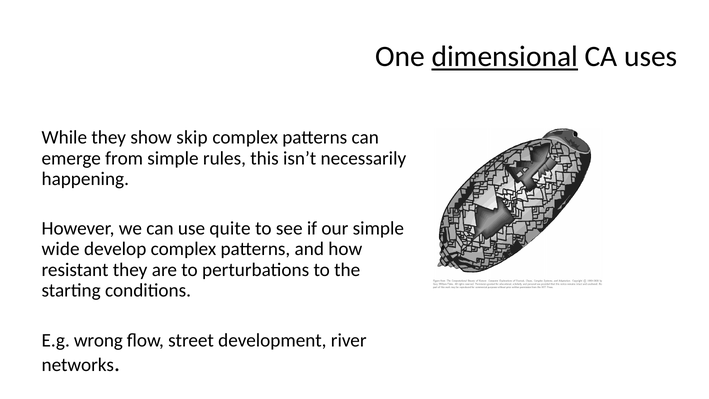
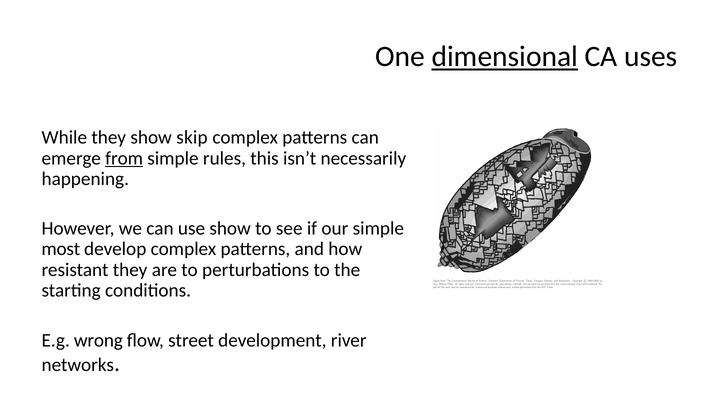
from underline: none -> present
use quite: quite -> show
wide: wide -> most
